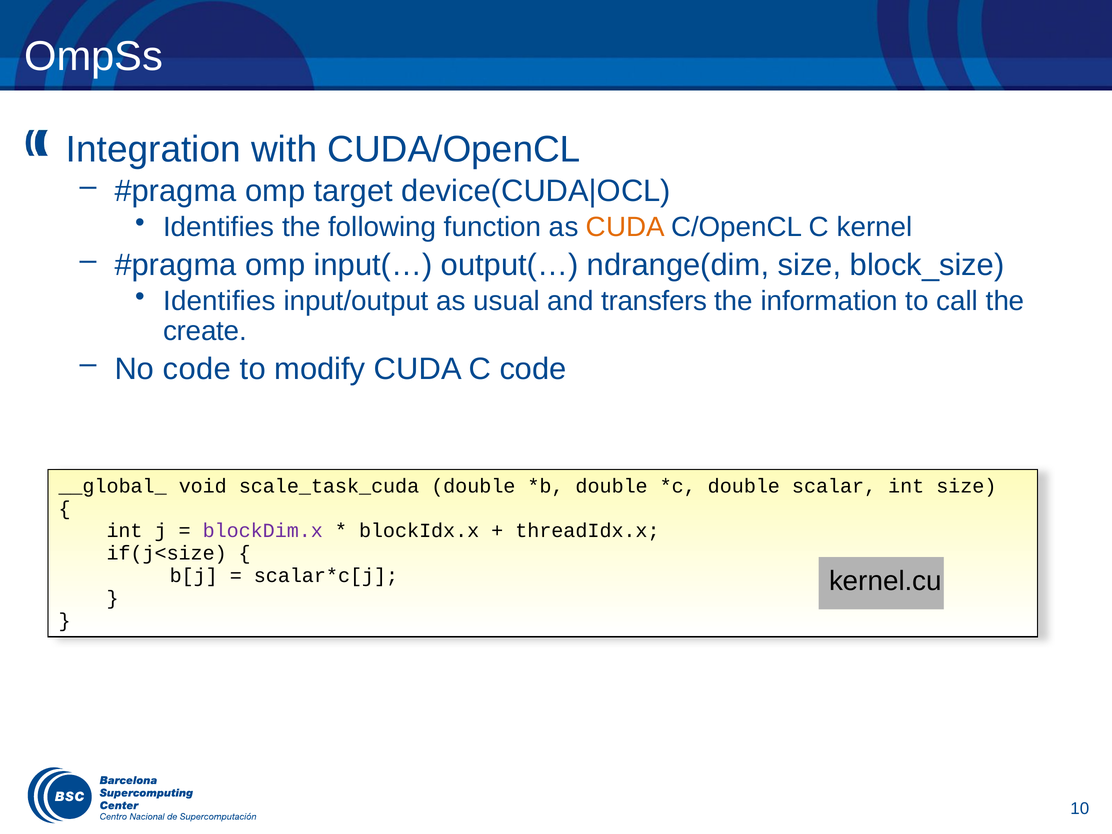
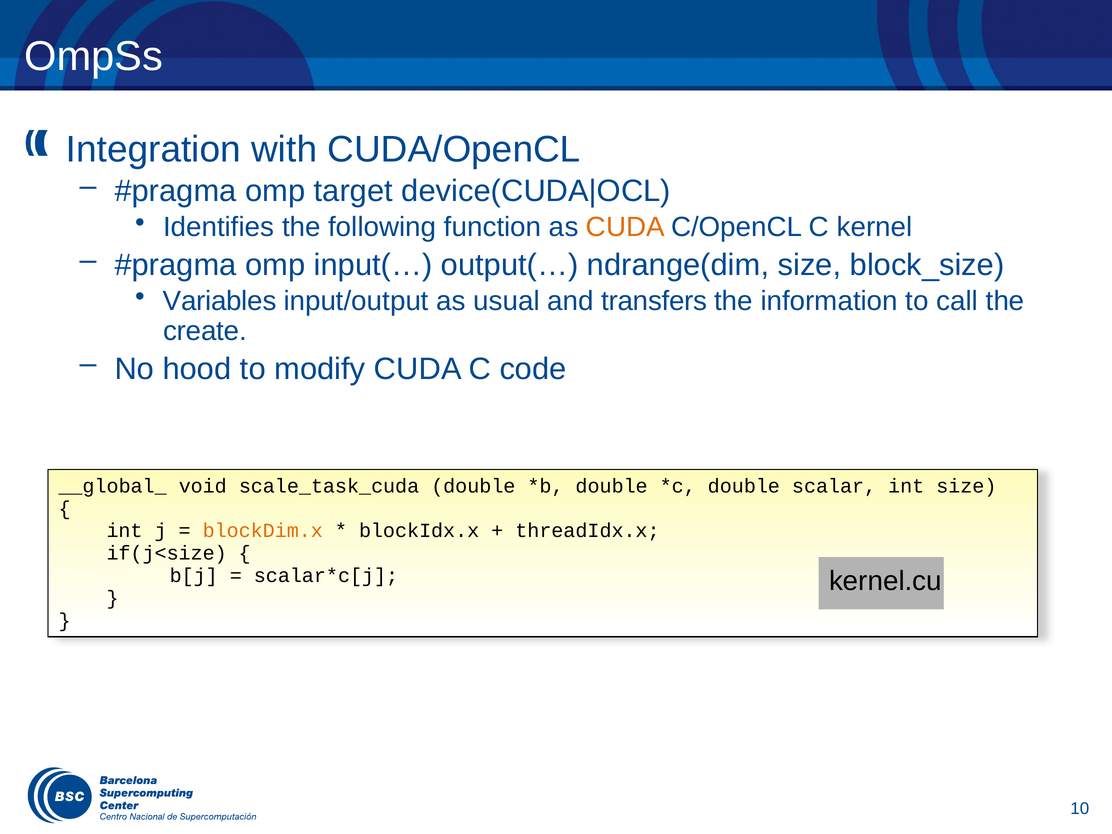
Identifies at (219, 301): Identifies -> Variables
No code: code -> hood
blockDim.x colour: purple -> orange
